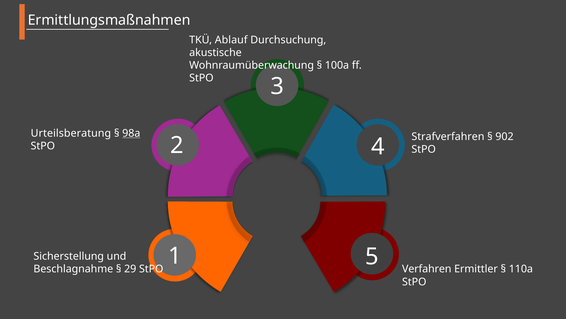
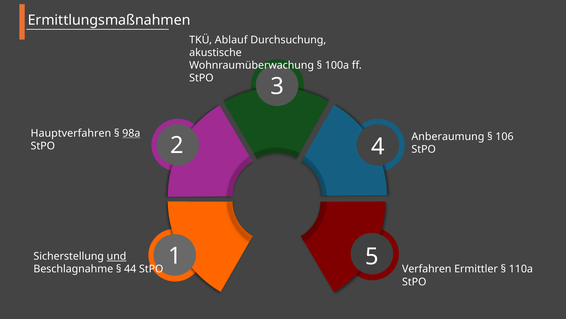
Urteilsberatung: Urteilsberatung -> Hauptverfahren
Strafverfahren: Strafverfahren -> Anberaumung
902: 902 -> 106
und underline: none -> present
29: 29 -> 44
